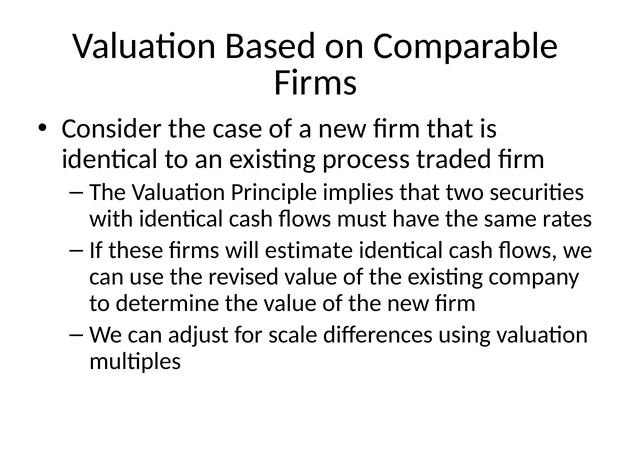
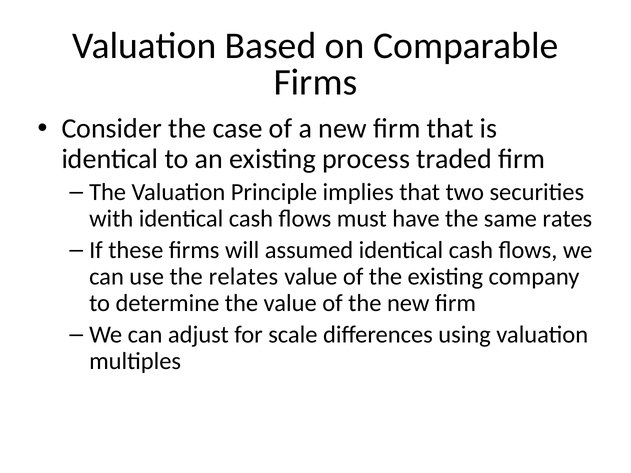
estimate: estimate -> assumed
revised: revised -> relates
